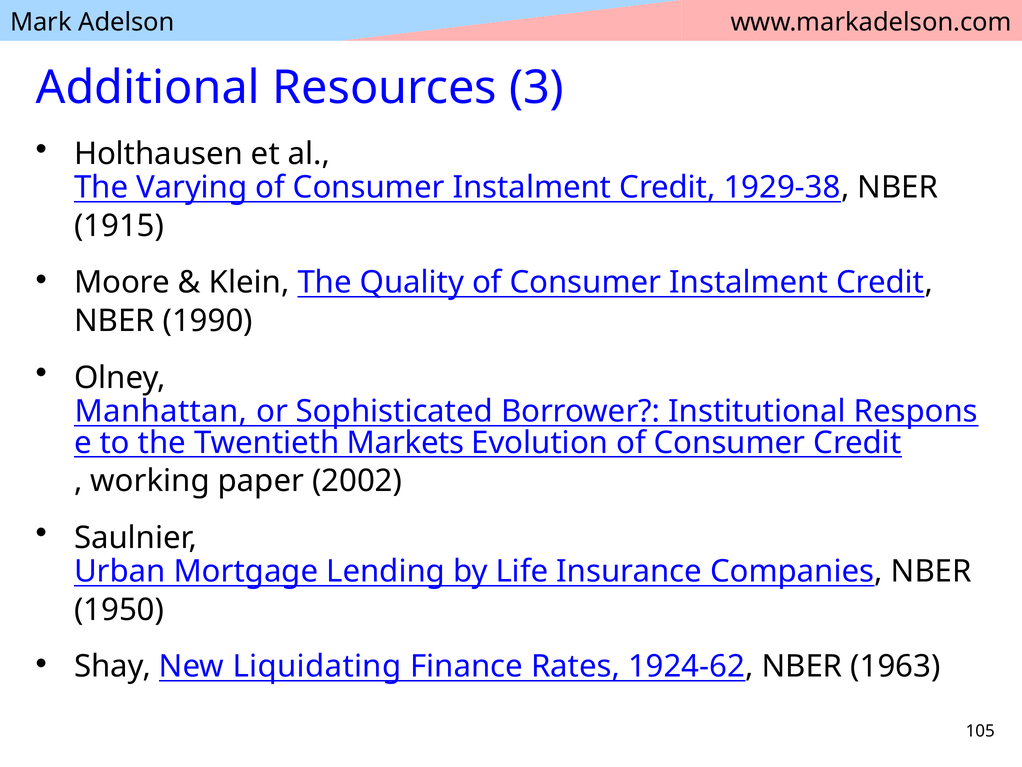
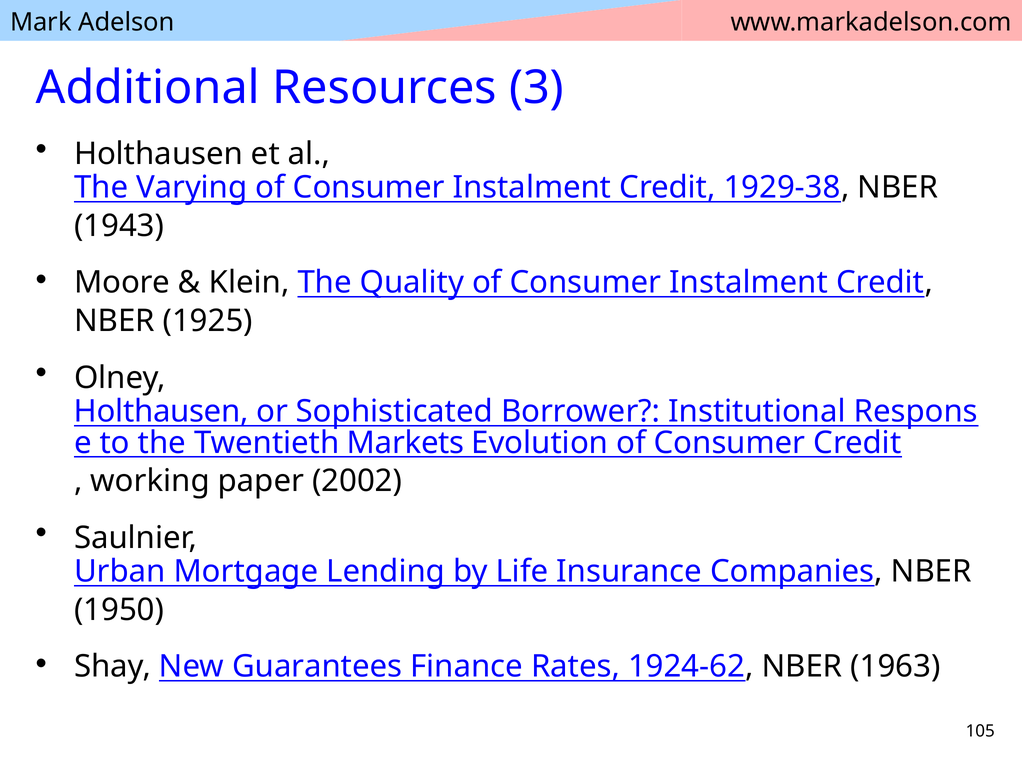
1915: 1915 -> 1943
1990: 1990 -> 1925
Manhattan at (161, 411): Manhattan -> Holthausen
Liquidating: Liquidating -> Guarantees
